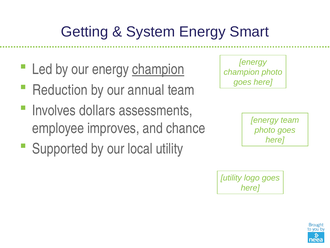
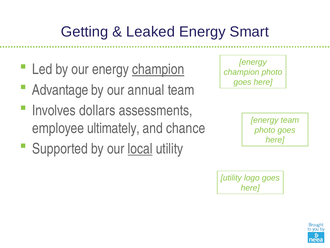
System: System -> Leaked
Reduction: Reduction -> Advantage
improves: improves -> ultimately
local underline: none -> present
